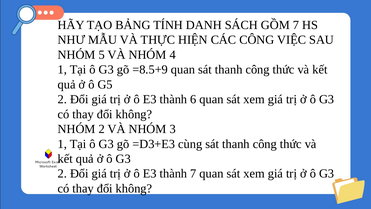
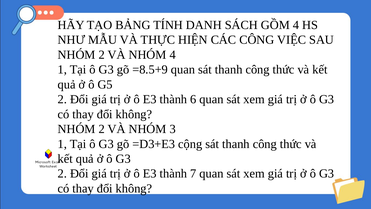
GỒM 7: 7 -> 4
5 at (102, 55): 5 -> 2
cùng: cùng -> cộng
